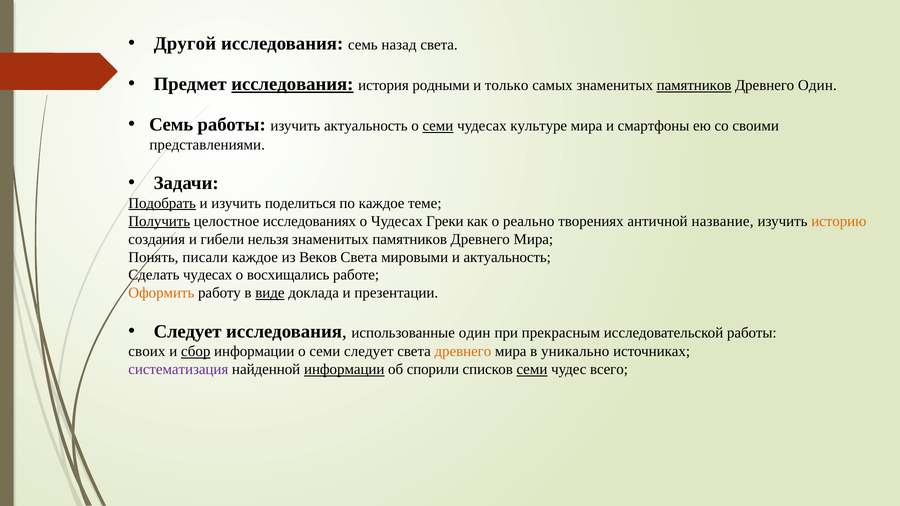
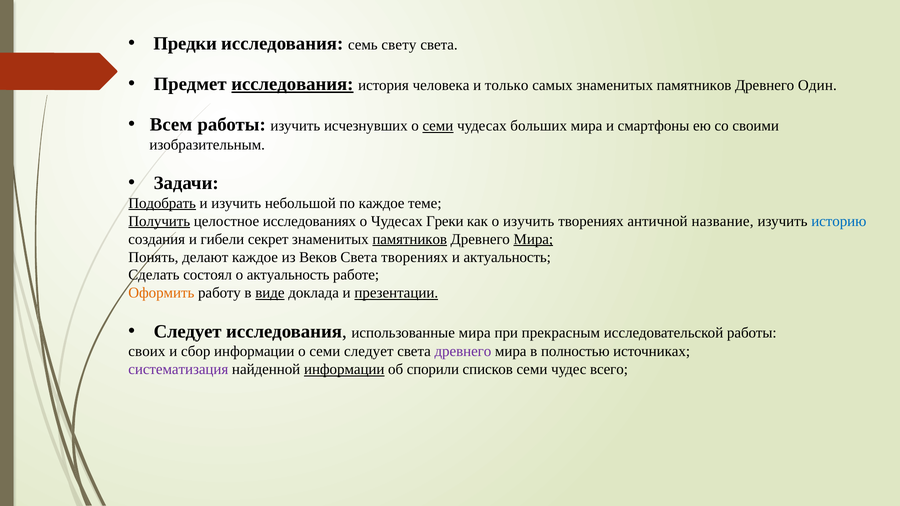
Другой: Другой -> Предки
назад: назад -> свету
родными: родными -> человека
памятников at (694, 85) underline: present -> none
Семь at (171, 125): Семь -> Всем
изучить актуальность: актуальность -> исчезнувших
культуре: культуре -> больших
представлениями: представлениями -> изобразительным
поделиться: поделиться -> небольшой
о реально: реально -> изучить
историю colour: orange -> blue
нельзя: нельзя -> секрет
памятников at (410, 239) underline: none -> present
Мира at (533, 239) underline: none -> present
писали: писали -> делают
Света мировыми: мировыми -> творениях
Сделать чудесах: чудесах -> состоял
о восхищались: восхищались -> актуальность
презентации underline: none -> present
использованные один: один -> мира
сбор underline: present -> none
древнего at (463, 352) colour: orange -> purple
уникально: уникально -> полностью
семи at (532, 370) underline: present -> none
